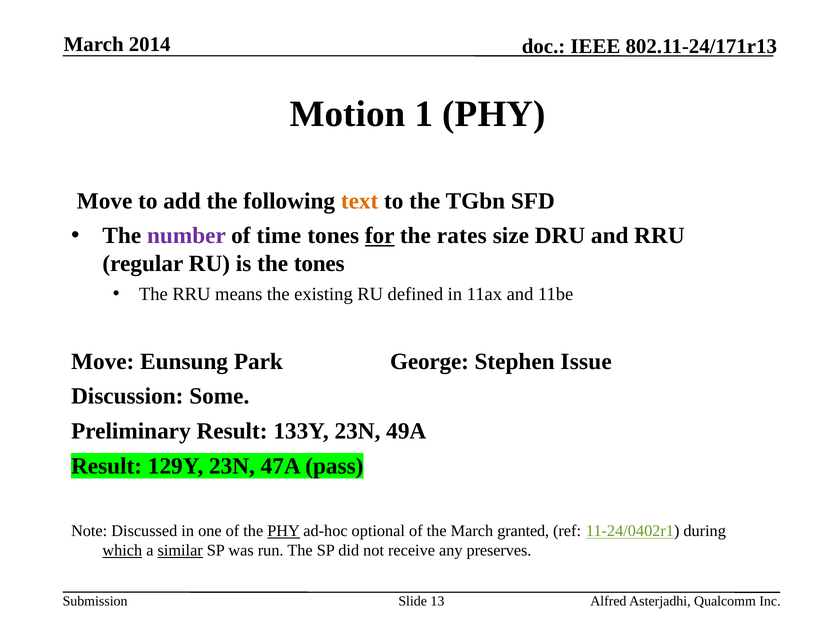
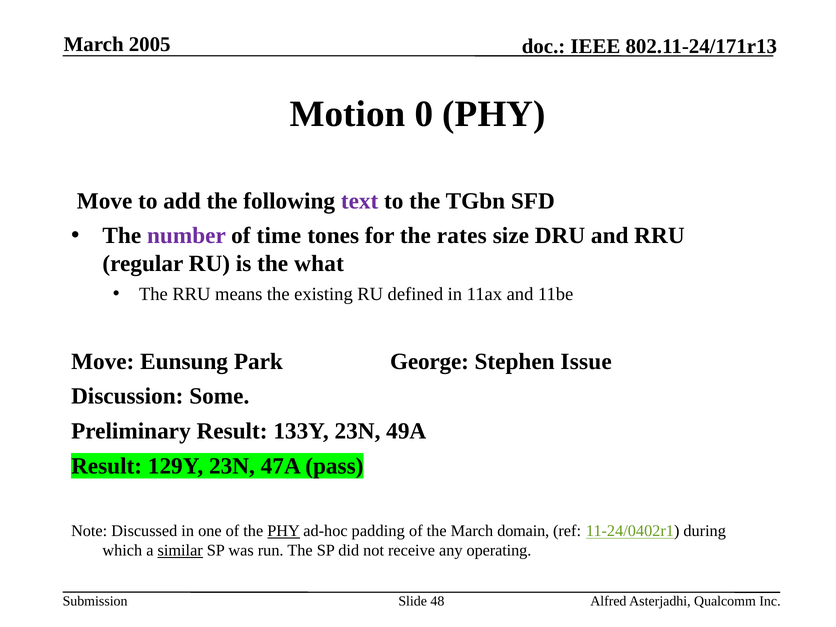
2014: 2014 -> 2005
1: 1 -> 0
text colour: orange -> purple
for underline: present -> none
the tones: tones -> what
optional: optional -> padding
granted: granted -> domain
which underline: present -> none
preserves: preserves -> operating
13: 13 -> 48
